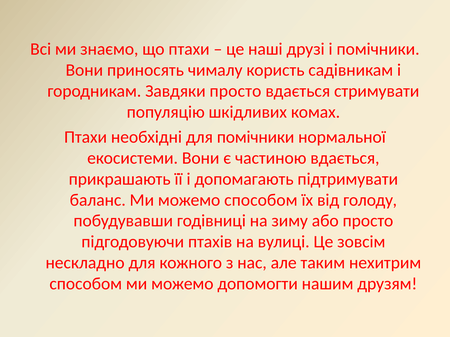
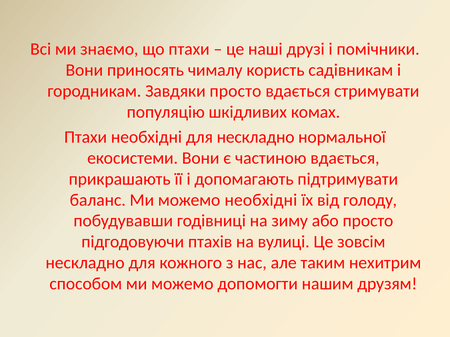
для помічники: помічники -> нескладно
можемо способом: способом -> необхідні
